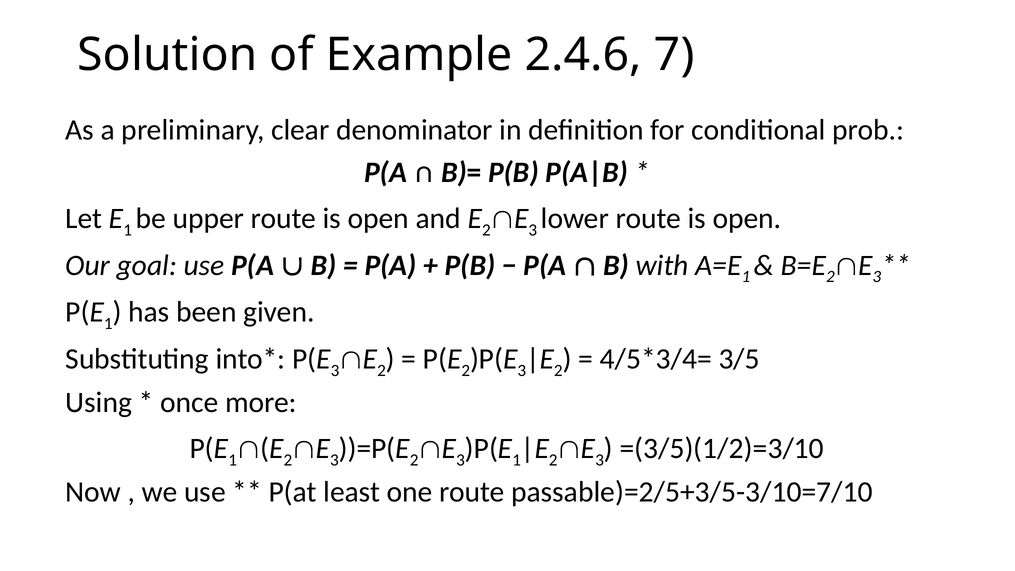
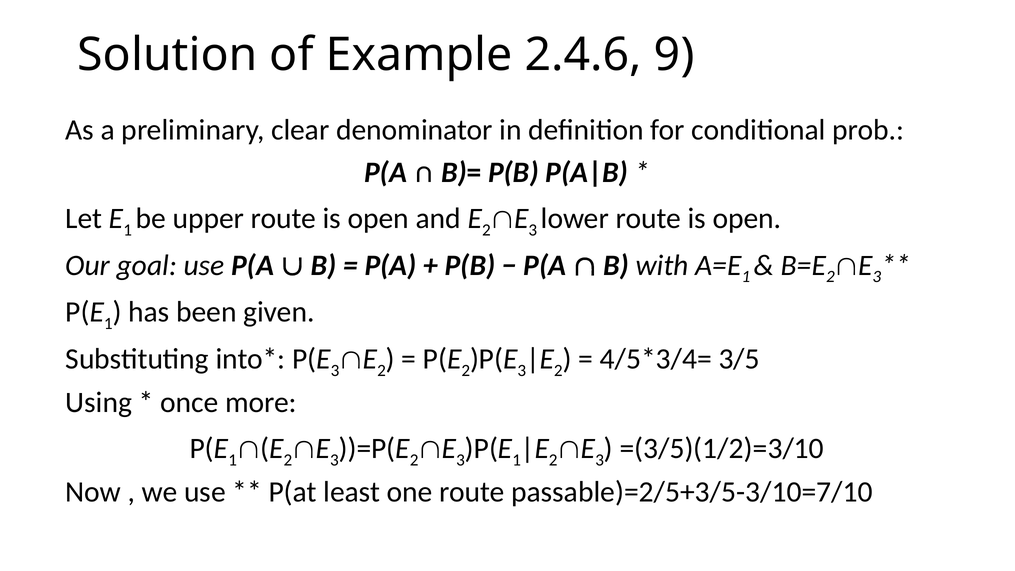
7: 7 -> 9
